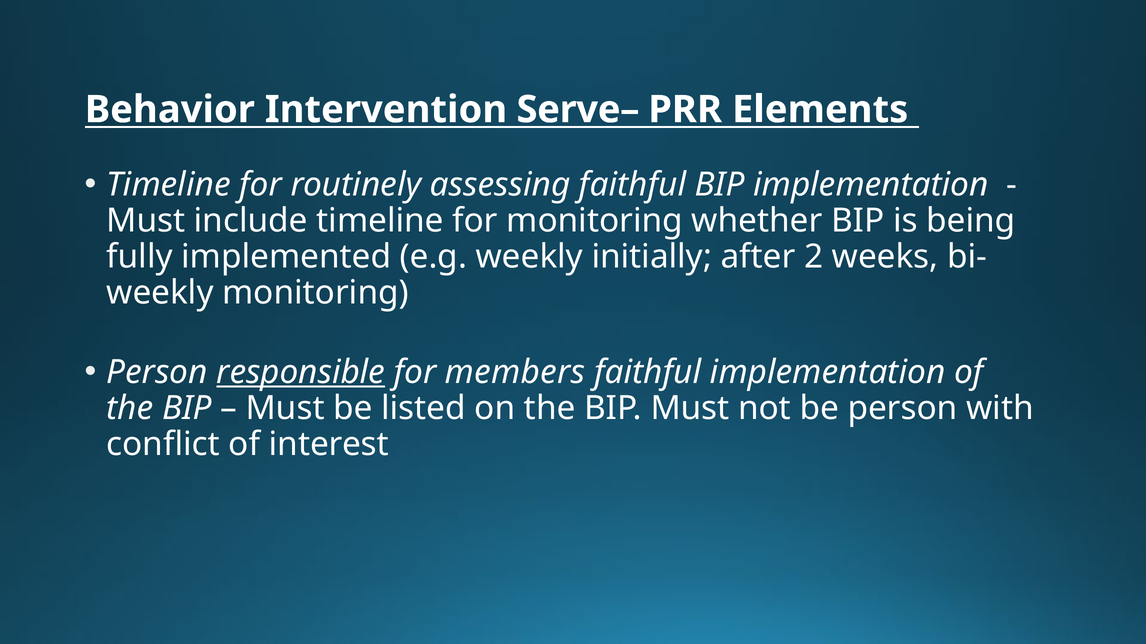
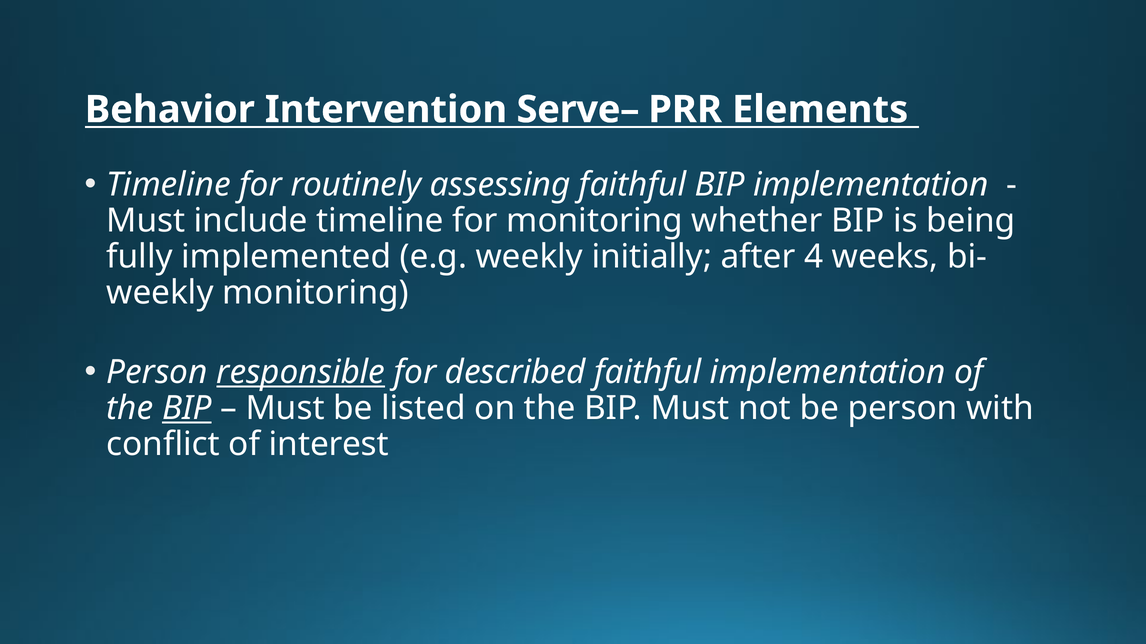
2: 2 -> 4
members: members -> described
BIP at (187, 409) underline: none -> present
